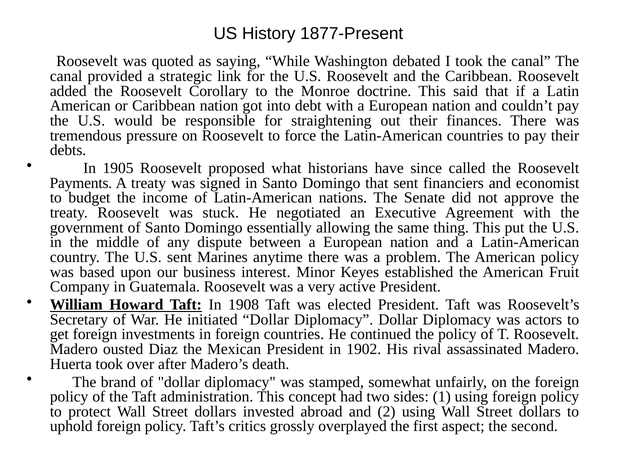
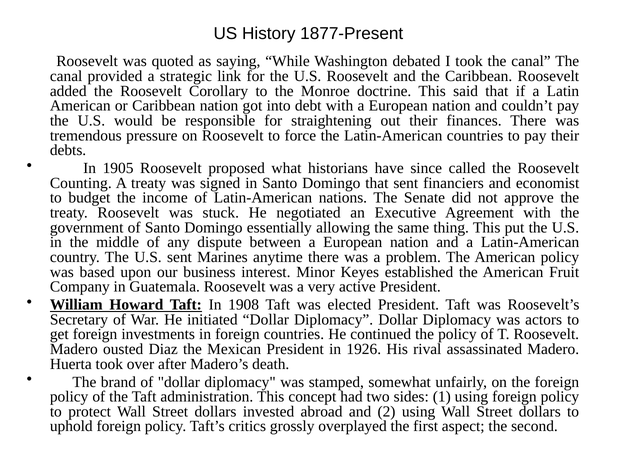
Payments: Payments -> Counting
1902: 1902 -> 1926
